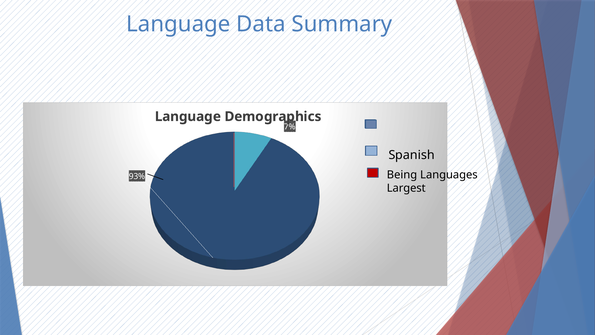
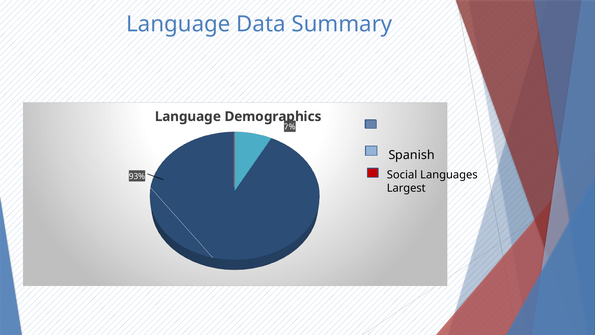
Being: Being -> Social
